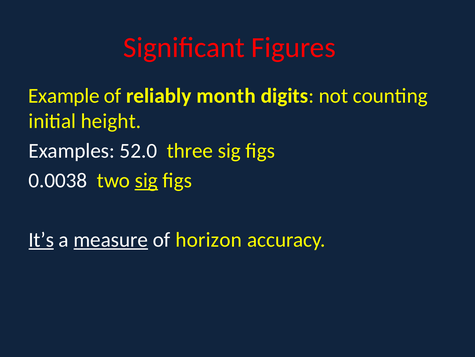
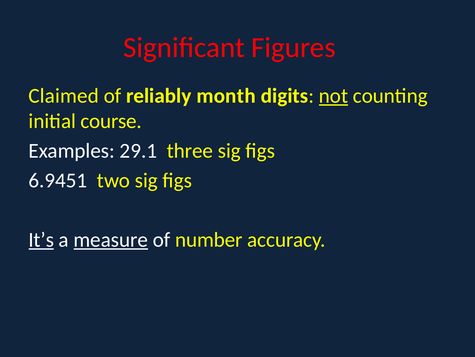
Example: Example -> Claimed
not underline: none -> present
height: height -> course
52.0: 52.0 -> 29.1
0.0038: 0.0038 -> 6.9451
sig at (146, 180) underline: present -> none
horizon: horizon -> number
